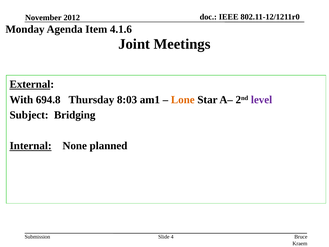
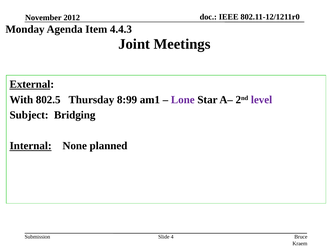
4.1.6: 4.1.6 -> 4.4.3
694.8: 694.8 -> 802.5
8:03: 8:03 -> 8:99
Lone colour: orange -> purple
